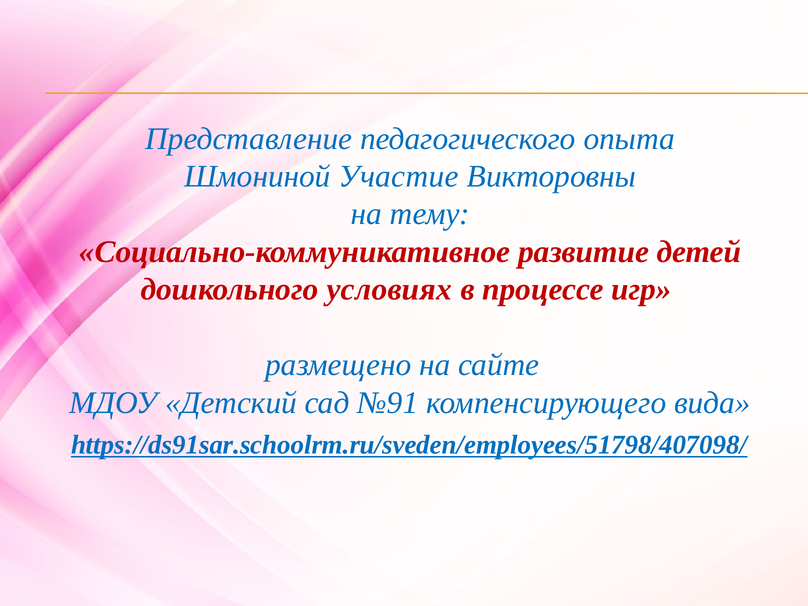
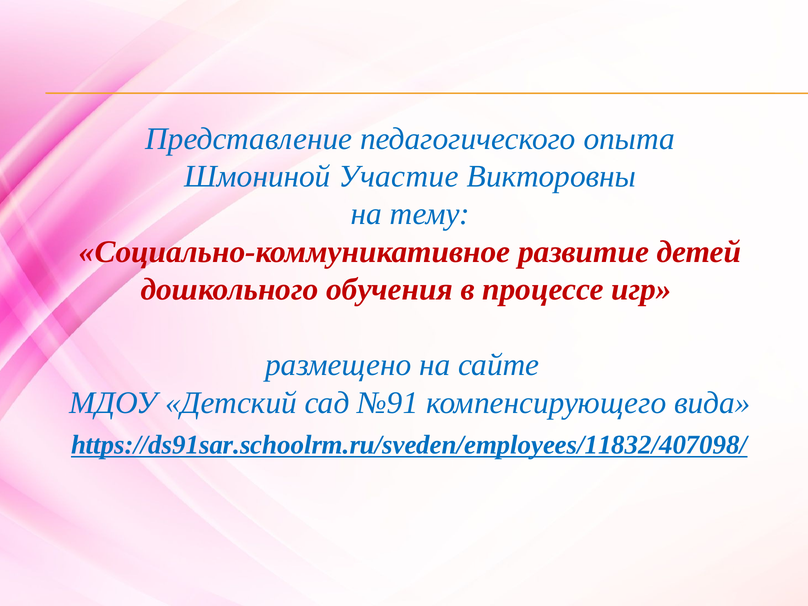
условиях: условиях -> обучения
https://ds91sar.schoolrm.ru/sveden/employees/51798/407098/: https://ds91sar.schoolrm.ru/sveden/employees/51798/407098/ -> https://ds91sar.schoolrm.ru/sveden/employees/11832/407098/
